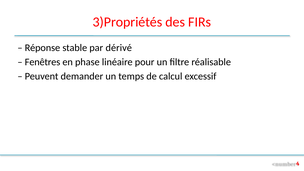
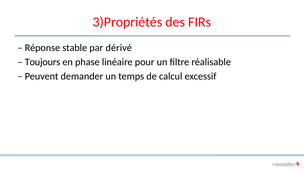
Fenêtres: Fenêtres -> Toujours
